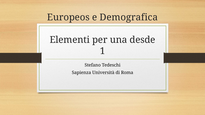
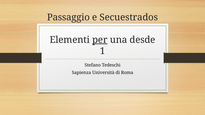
Europeos: Europeos -> Passaggio
Demografica: Demografica -> Secuestrados
per underline: none -> present
